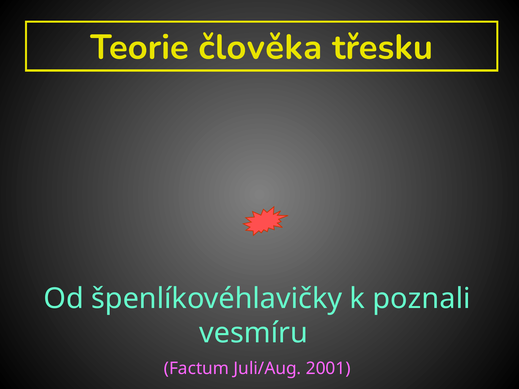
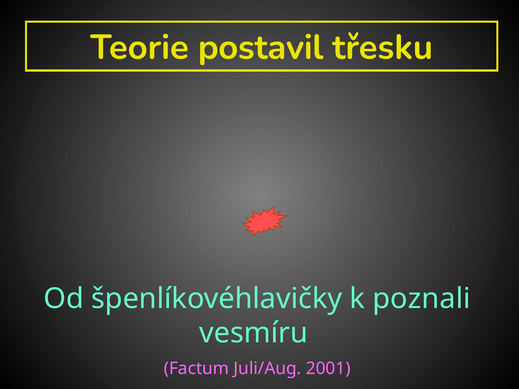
člověka: člověka -> postavil
